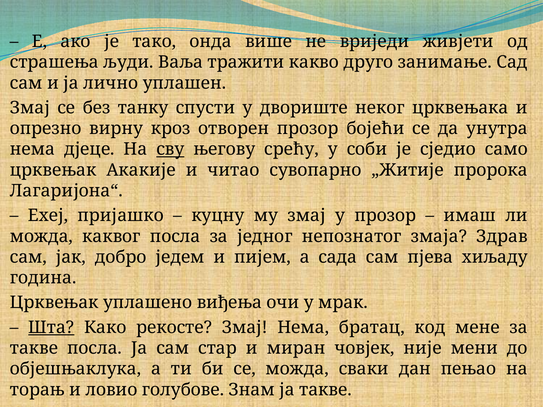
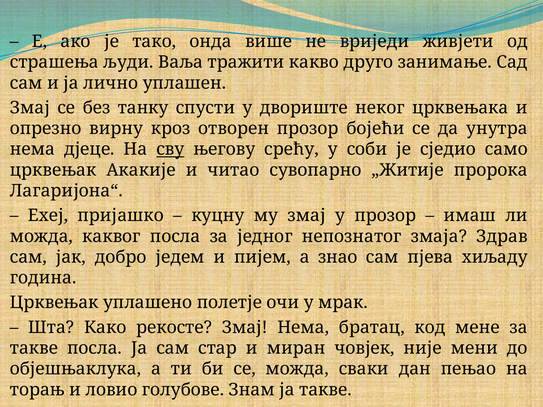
сада: сада -> знао
виђења: виђења -> полетје
Шта underline: present -> none
